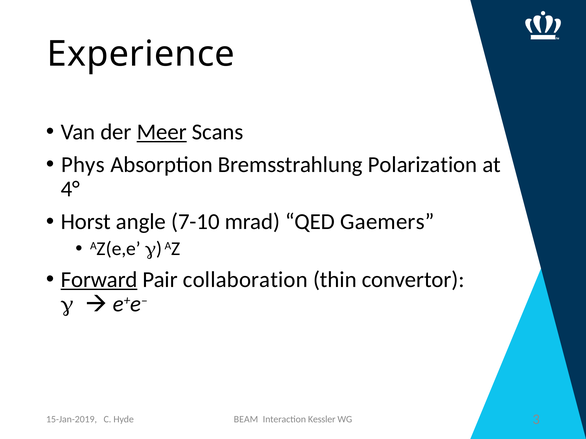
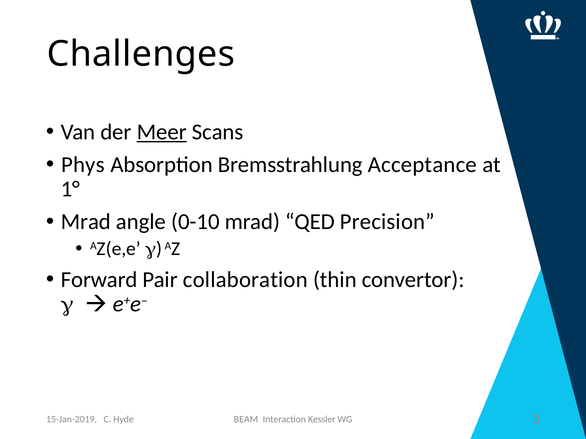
Experience: Experience -> Challenges
Polarization: Polarization -> Acceptance
4°: 4° -> 1°
Horst at (86, 222): Horst -> Mrad
7-10: 7-10 -> 0-10
Gaemers: Gaemers -> Precision
Forward underline: present -> none
